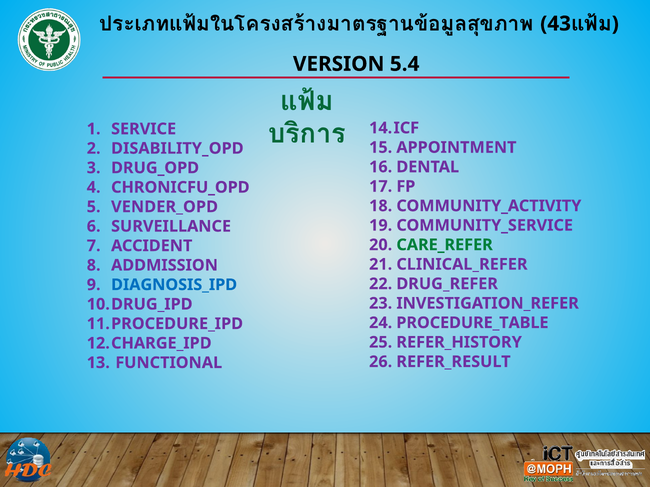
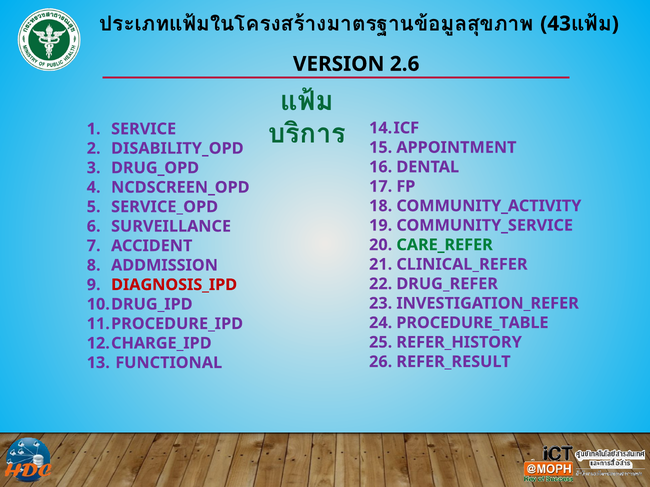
5.4: 5.4 -> 2.6
CHRONICFU_OPD: CHRONICFU_OPD -> NCDSCREEN_OPD
VENDER_OPD: VENDER_OPD -> SERVICE_OPD
DIAGNOSIS_IPD colour: blue -> red
